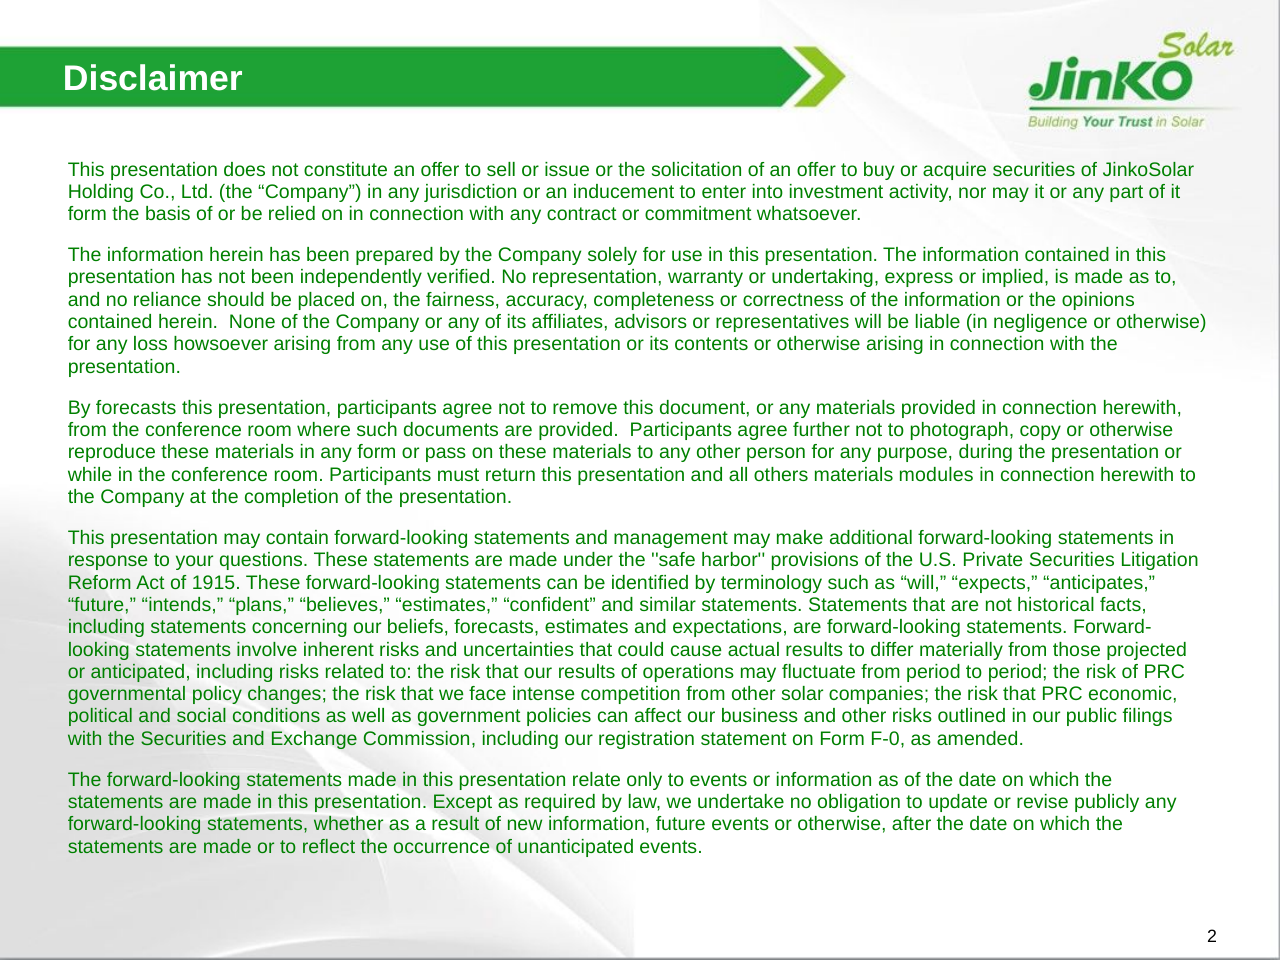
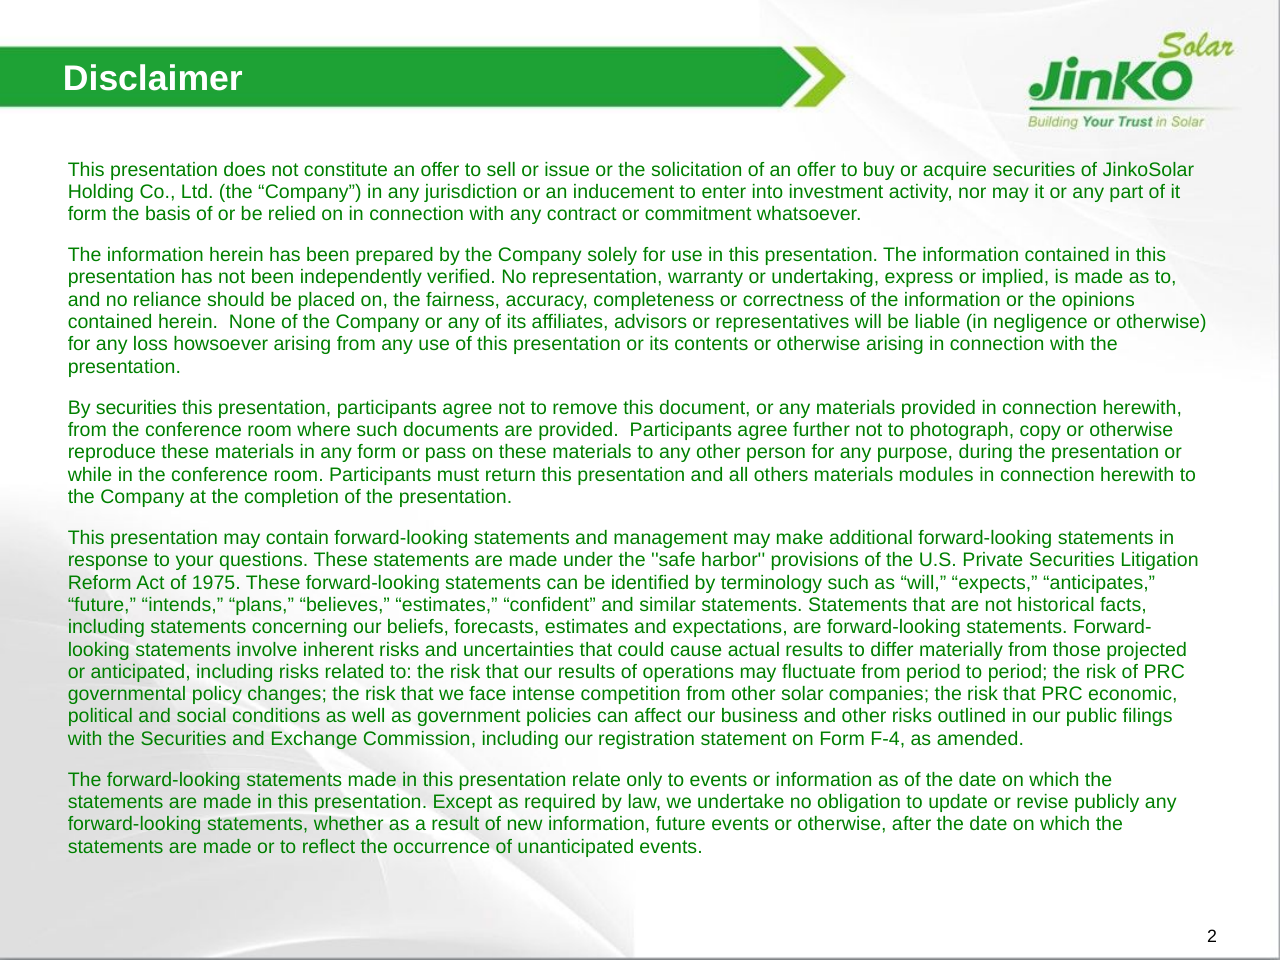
By forecasts: forecasts -> securities
1915: 1915 -> 1975
F-0: F-0 -> F-4
